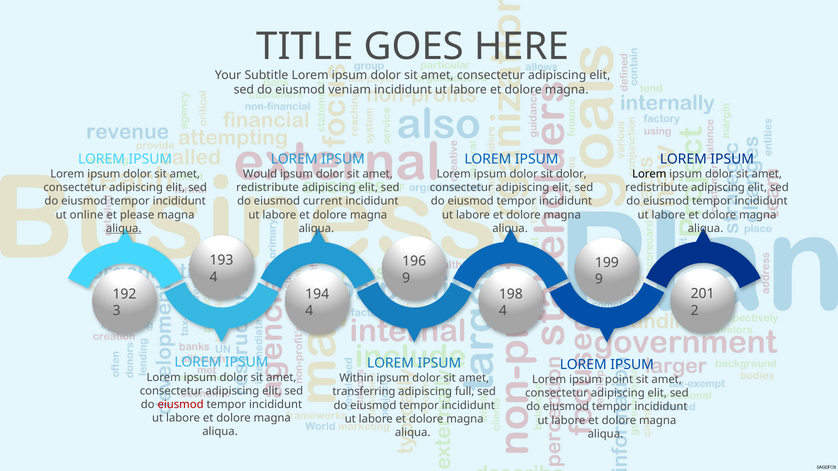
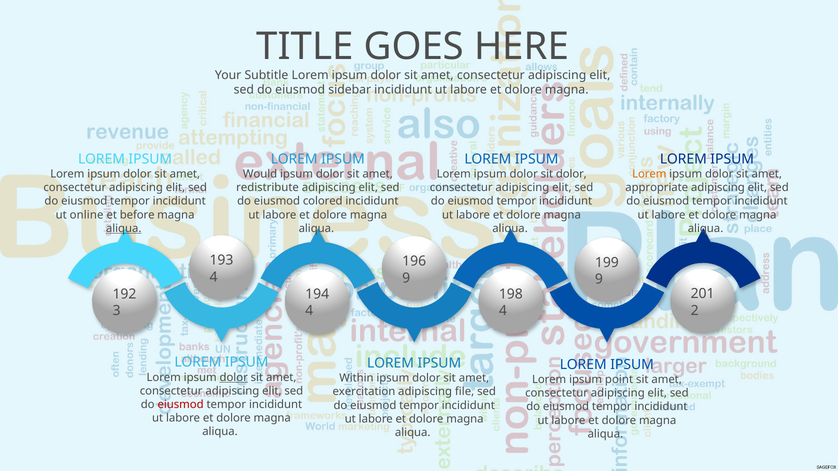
veniam: veniam -> sidebar
Lorem at (649, 174) colour: black -> orange
redistribute at (657, 188): redistribute -> appropriate
current: current -> colored
please: please -> before
dolor at (234, 378) underline: none -> present
transferring: transferring -> exercitation
full: full -> file
